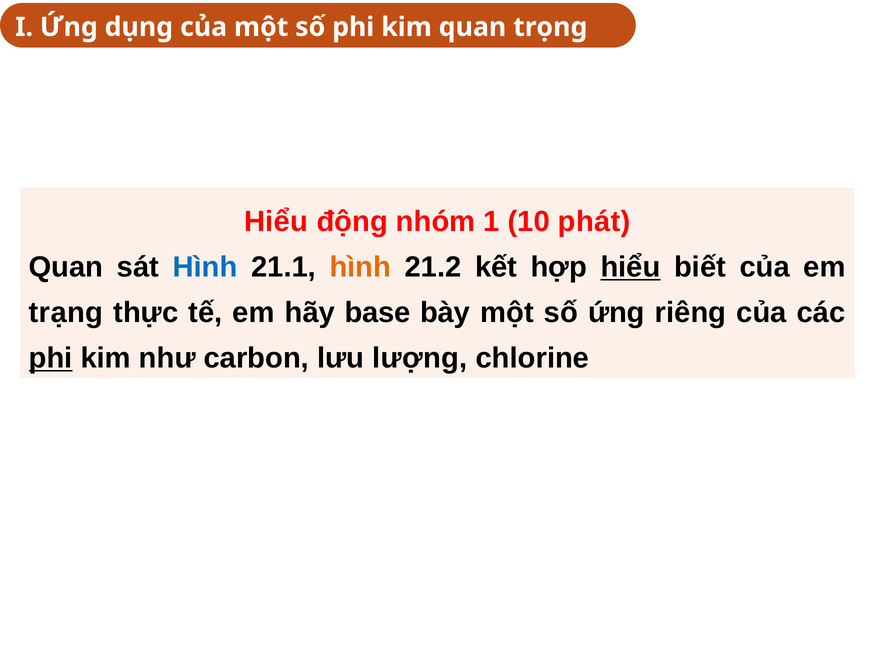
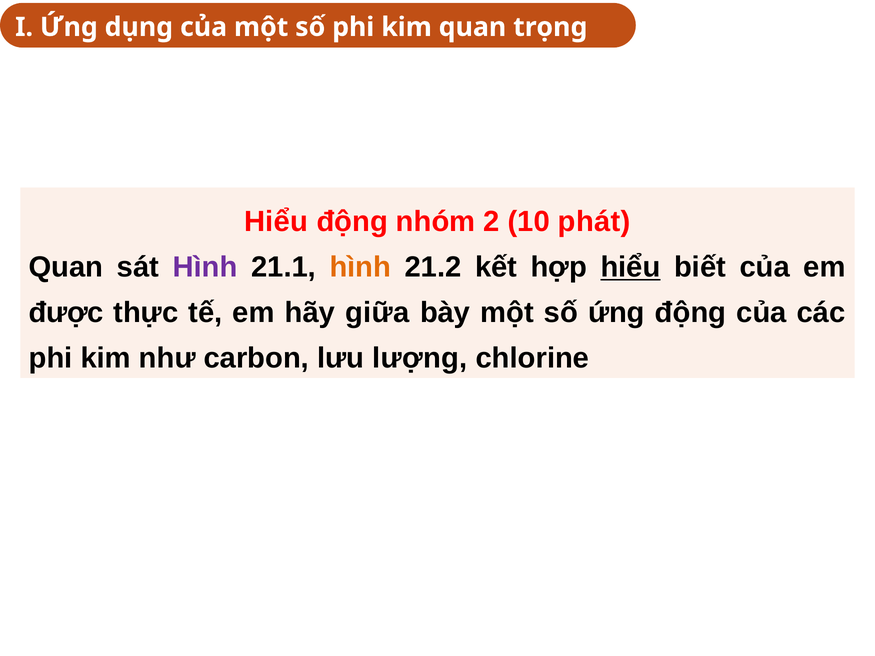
1: 1 -> 2
Hình at (205, 267) colour: blue -> purple
trạng: trạng -> được
base: base -> giữa
ứng riêng: riêng -> động
phi at (51, 358) underline: present -> none
